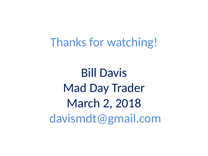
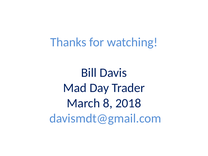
2: 2 -> 8
